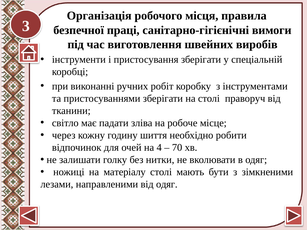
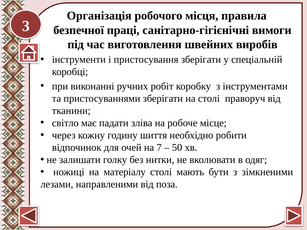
4: 4 -> 7
70: 70 -> 50
від одяг: одяг -> поза
